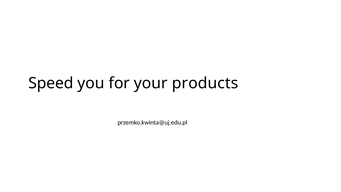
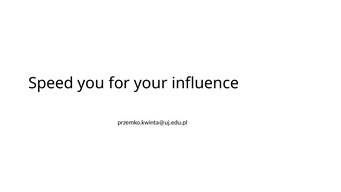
products: products -> influence
